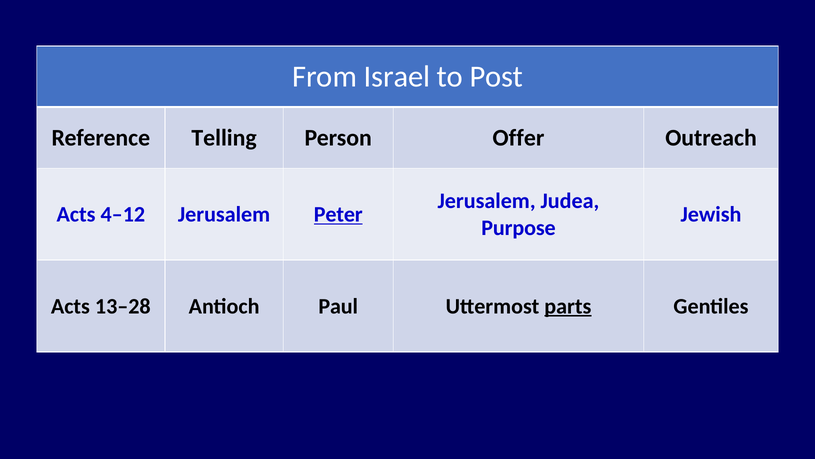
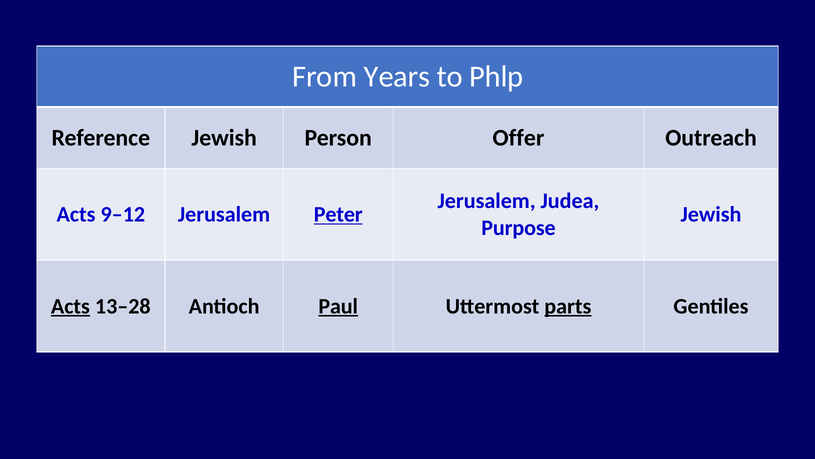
Israel: Israel -> Years
Post: Post -> Phlp
Reference Telling: Telling -> Jewish
4–12: 4–12 -> 9–12
Acts at (70, 306) underline: none -> present
Paul underline: none -> present
